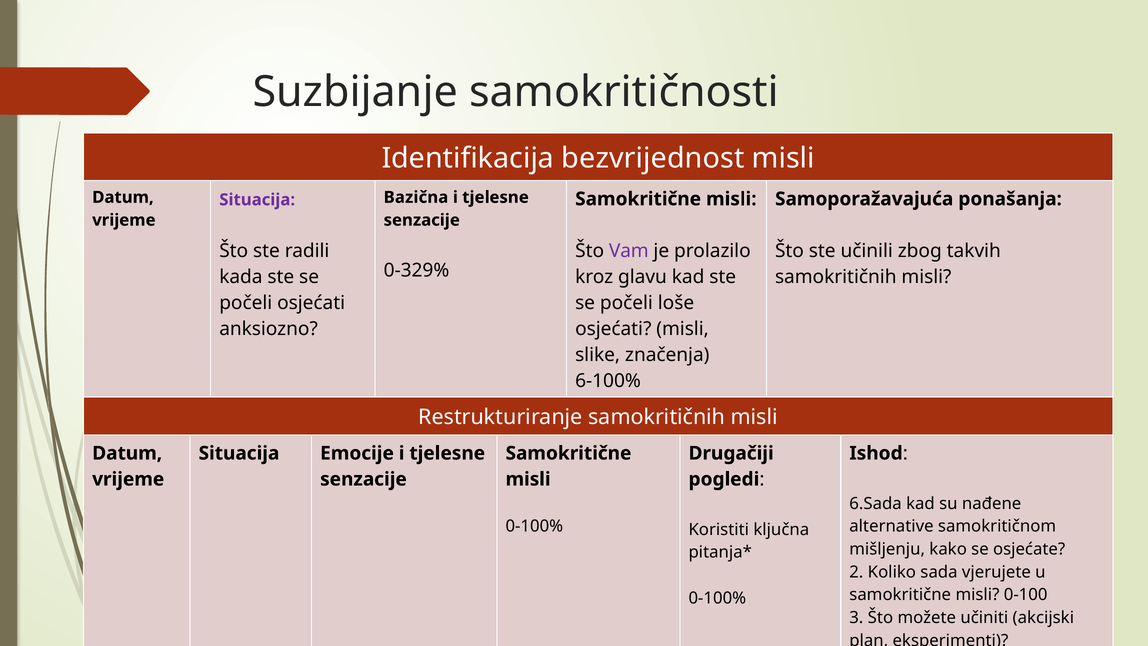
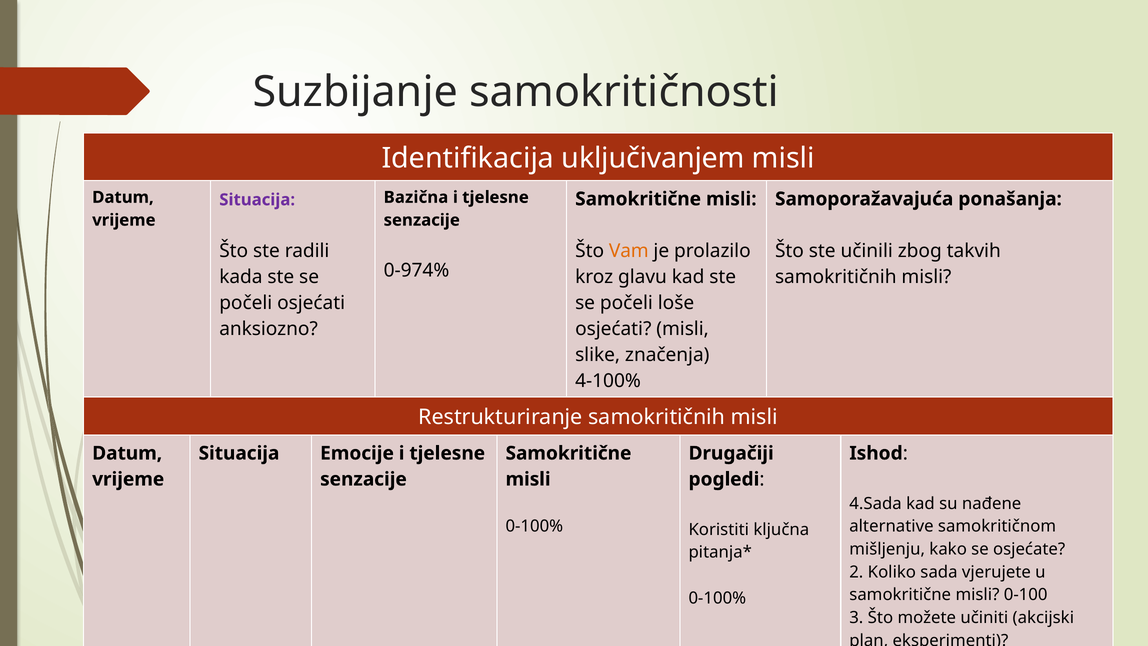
bezvrijednost: bezvrijednost -> uključivanjem
Vam colour: purple -> orange
0-329%: 0-329% -> 0-974%
6-100%: 6-100% -> 4-100%
6.Sada: 6.Sada -> 4.Sada
